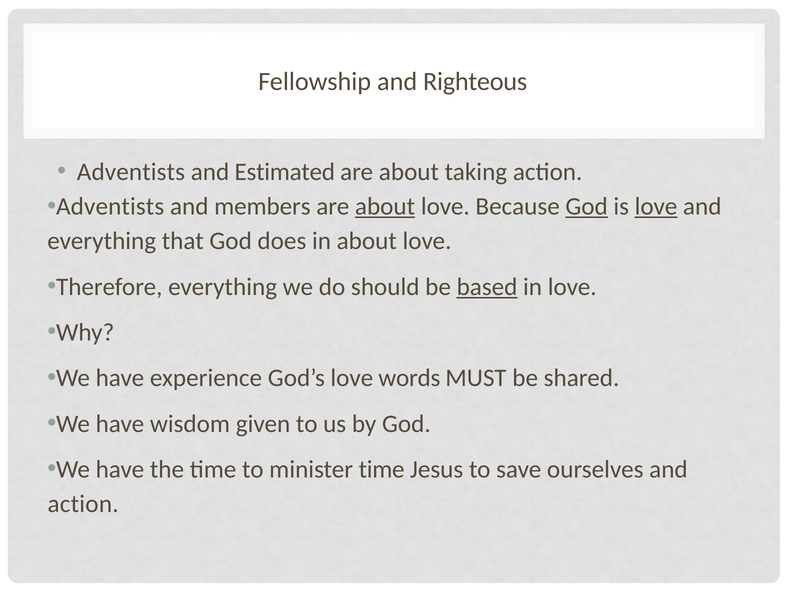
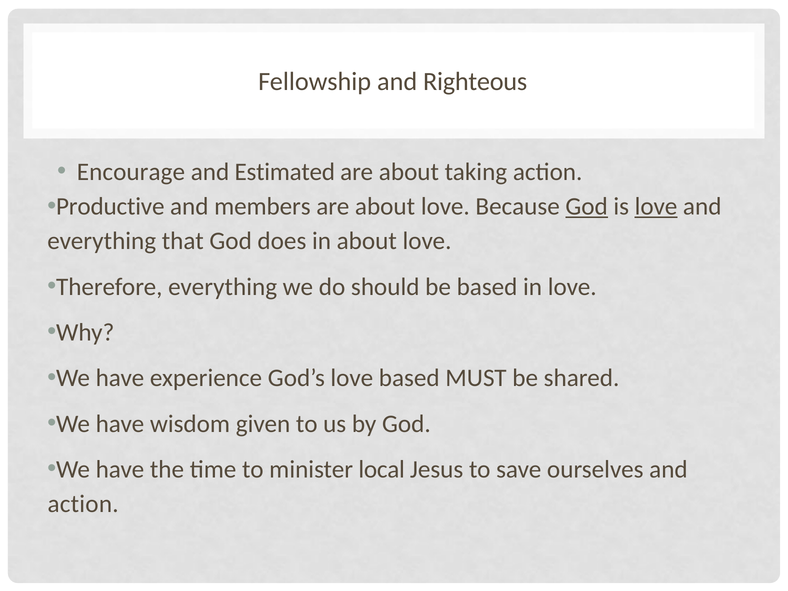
Adventists at (131, 172): Adventists -> Encourage
Adventists at (110, 207): Adventists -> Productive
about at (385, 207) underline: present -> none
based at (487, 287) underline: present -> none
love words: words -> based
minister time: time -> local
